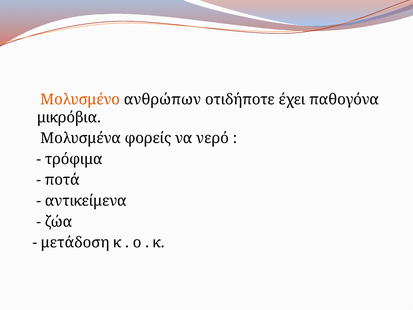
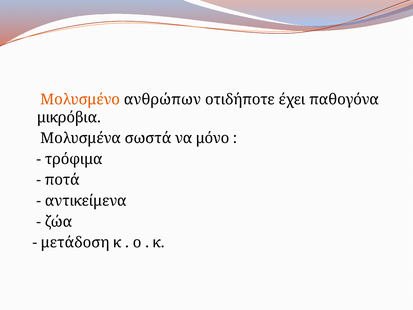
φορείς: φορείς -> σωστά
νερό: νερό -> μόνο
